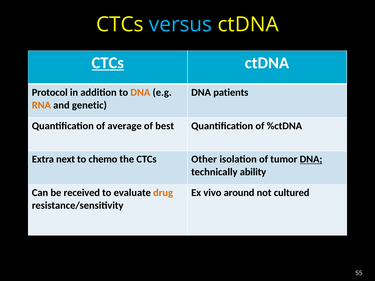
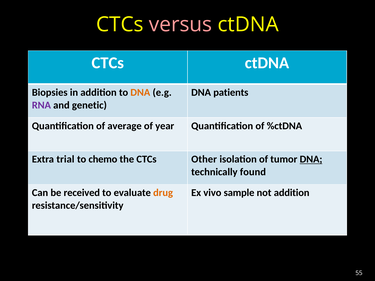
versus colour: light blue -> pink
CTCs at (108, 63) underline: present -> none
Protocol: Protocol -> Biopsies
RNA colour: orange -> purple
best: best -> year
next: next -> trial
ability: ability -> found
around: around -> sample
not cultured: cultured -> addition
